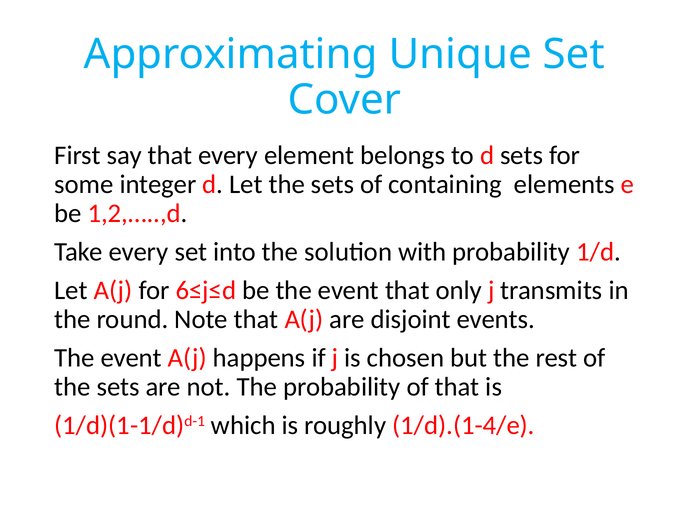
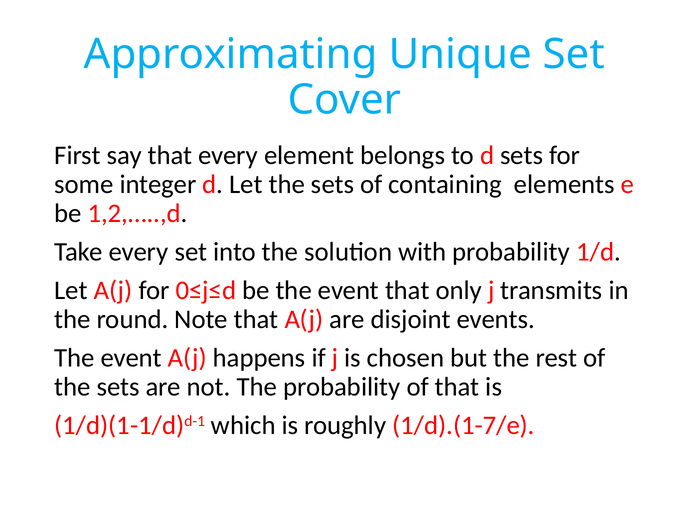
6≤j≤d: 6≤j≤d -> 0≤j≤d
1/d).(1-4/e: 1/d).(1-4/e -> 1/d).(1-7/e
